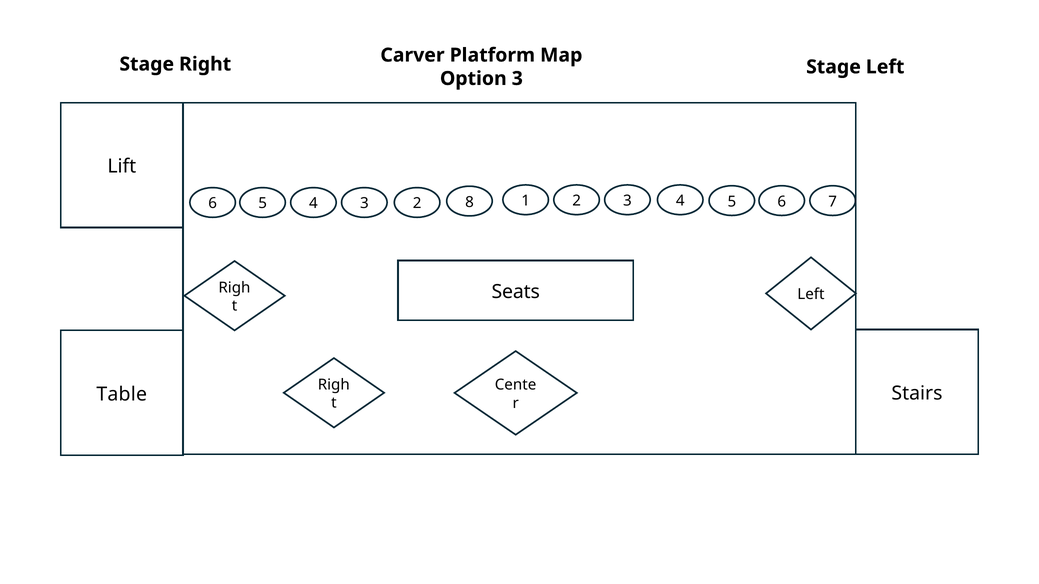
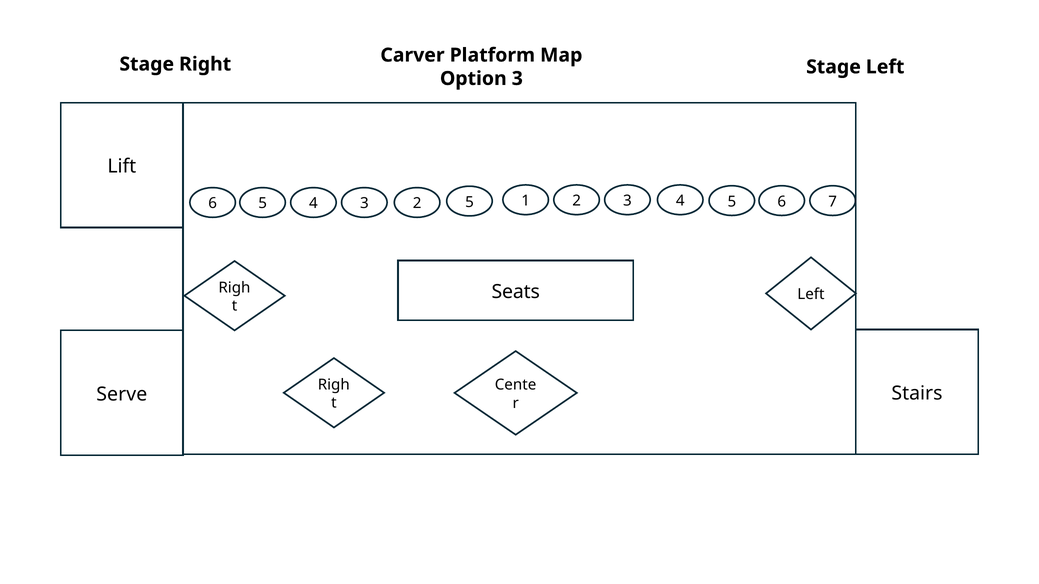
2 8: 8 -> 5
Table: Table -> Serve
